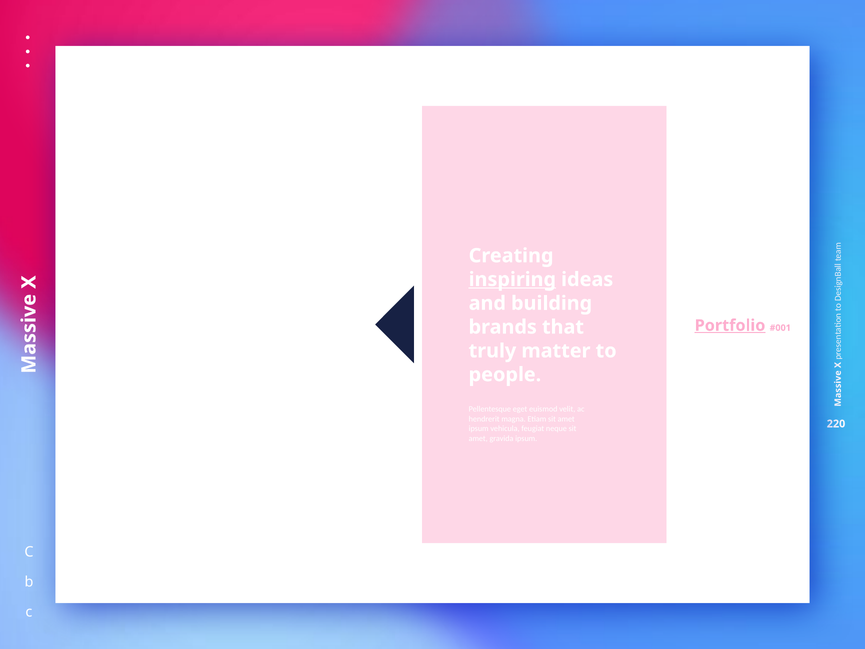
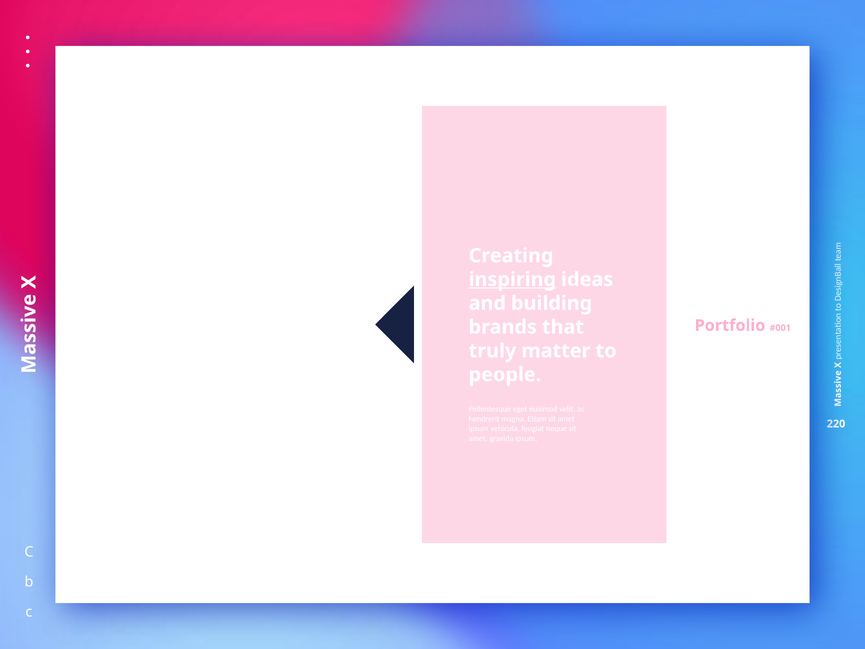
Portfolio underline: present -> none
